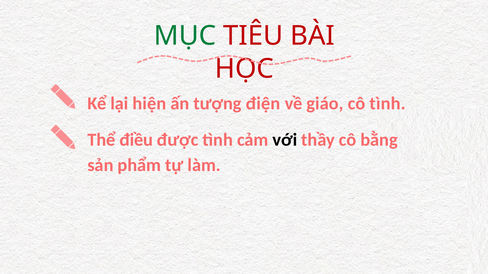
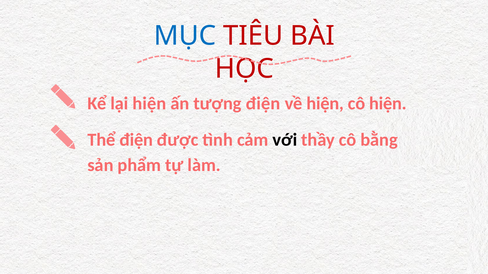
MỤC colour: green -> blue
về giáo: giáo -> hiện
cô tình: tình -> hiện
Thể điều: điều -> điện
